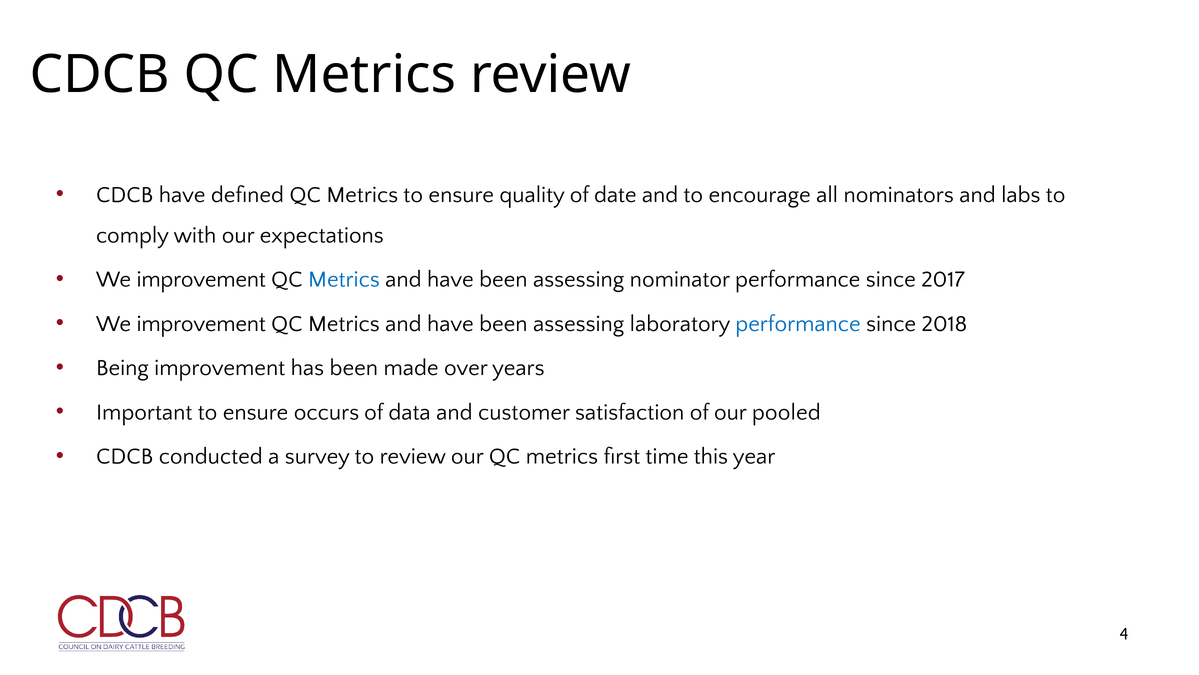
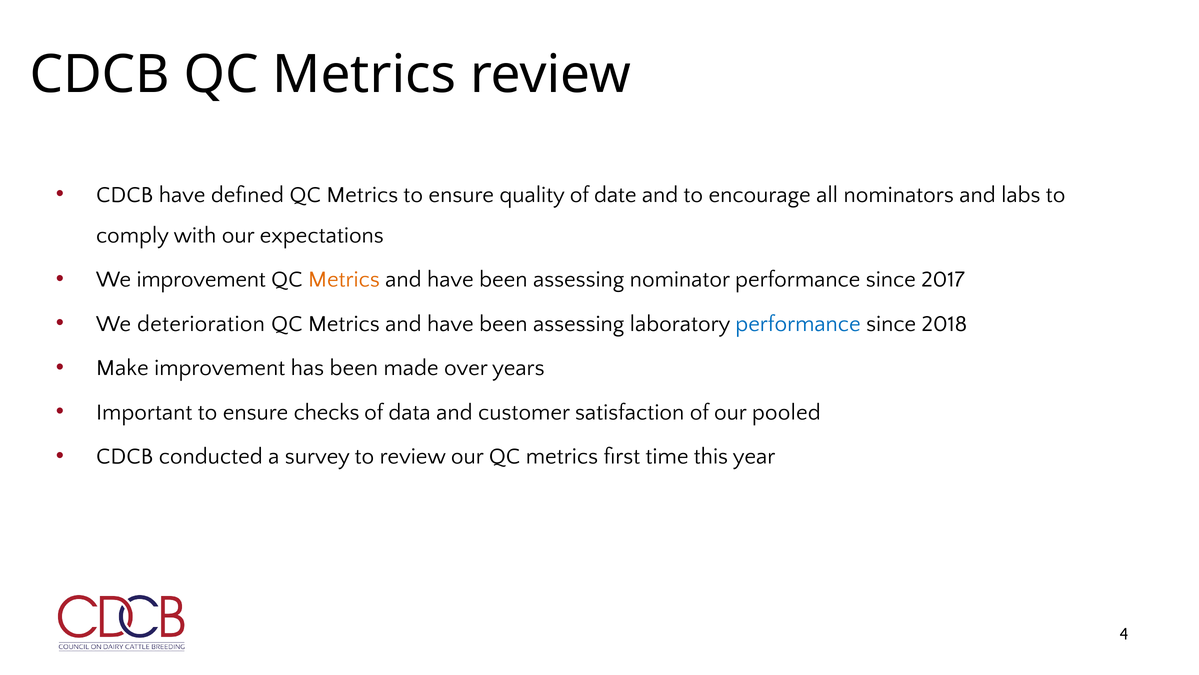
Metrics at (344, 279) colour: blue -> orange
improvement at (201, 324): improvement -> deterioration
Being: Being -> Make
occurs: occurs -> checks
